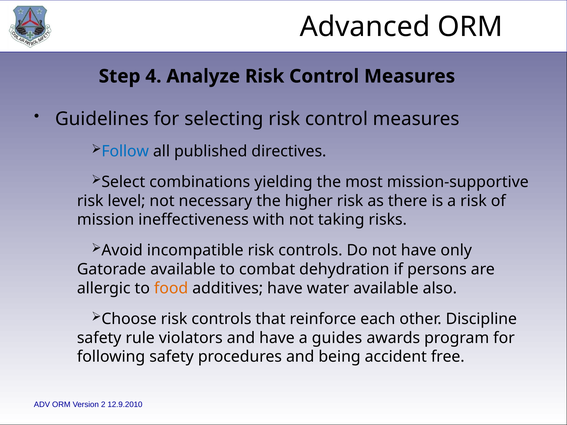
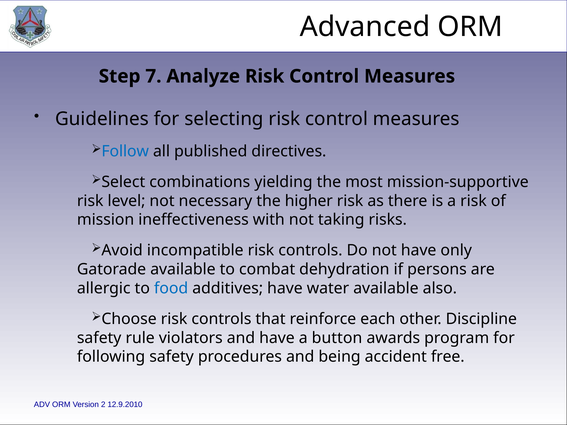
4: 4 -> 7
food colour: orange -> blue
guides: guides -> button
